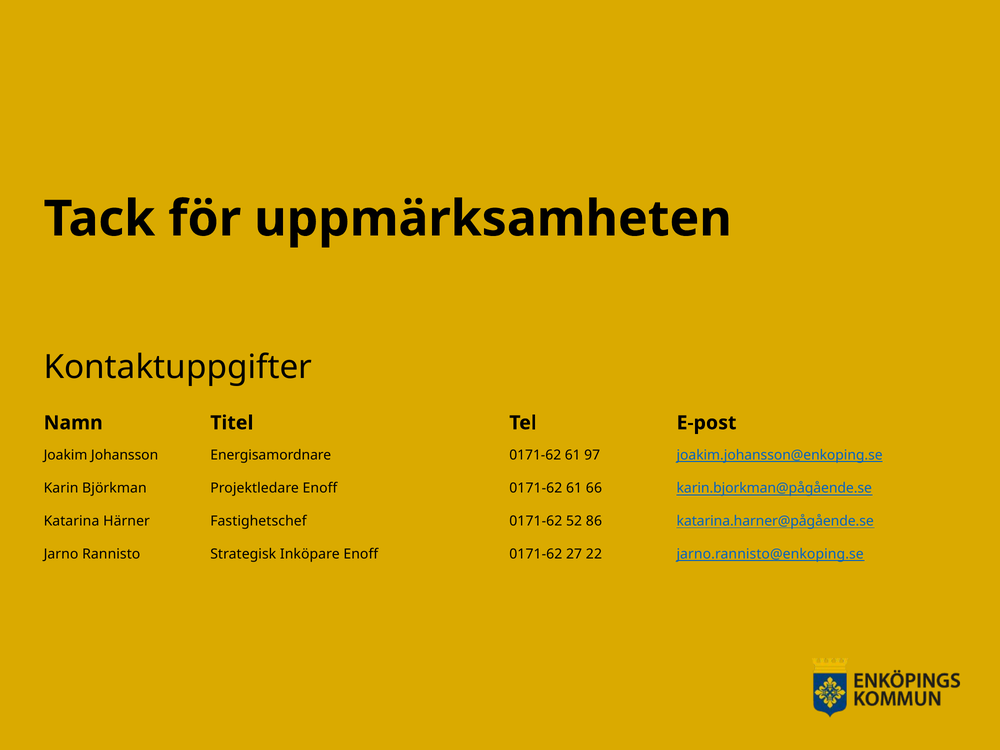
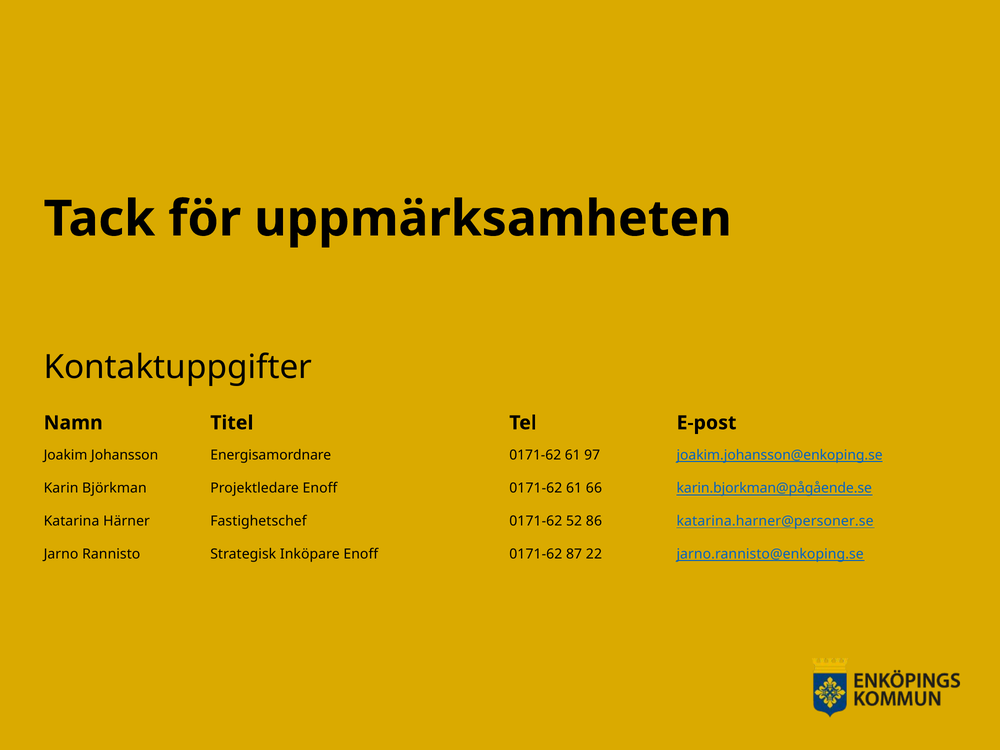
katarina.harner@pågående.se: katarina.harner@pågående.se -> katarina.harner@personer.se
27: 27 -> 87
